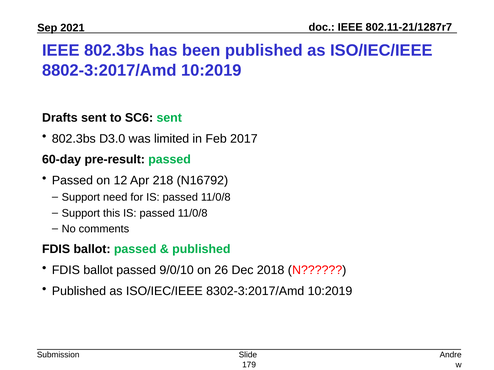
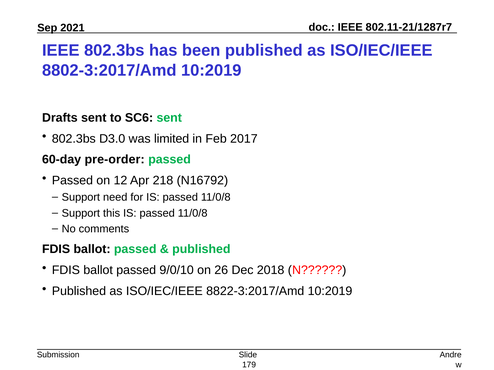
pre-result: pre-result -> pre-order
8302-3:2017/Amd: 8302-3:2017/Amd -> 8822-3:2017/Amd
